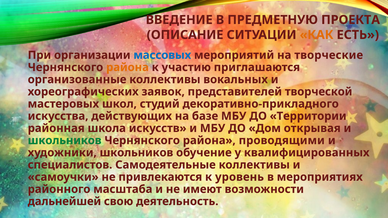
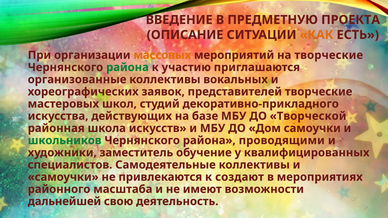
массовых colour: blue -> orange
района at (127, 67) colour: orange -> green
представителей творческой: творческой -> творческие
Территории: Территории -> Творческой
Дом открывая: открывая -> самоучки
художники школьников: школьников -> заместитель
уровень: уровень -> создают
